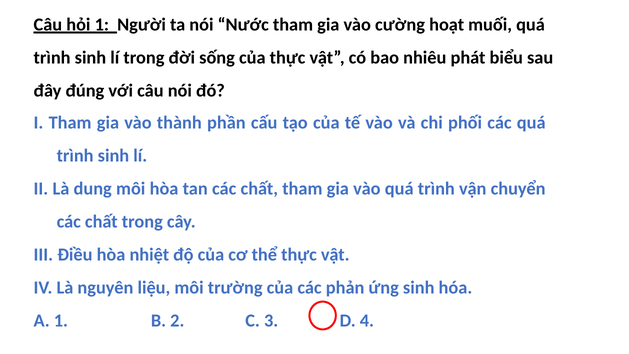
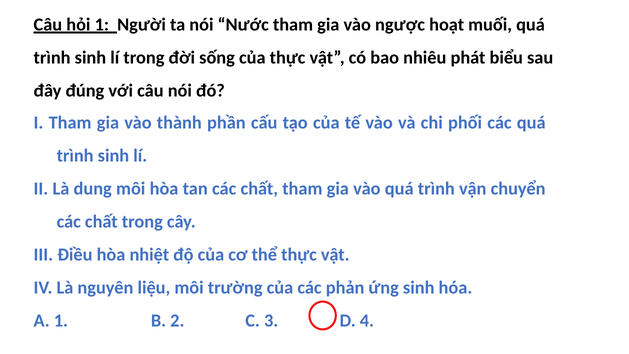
cường: cường -> ngược
